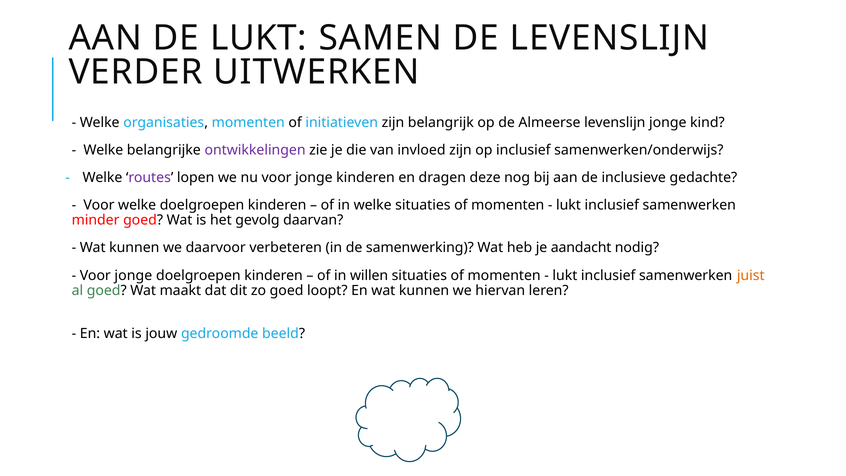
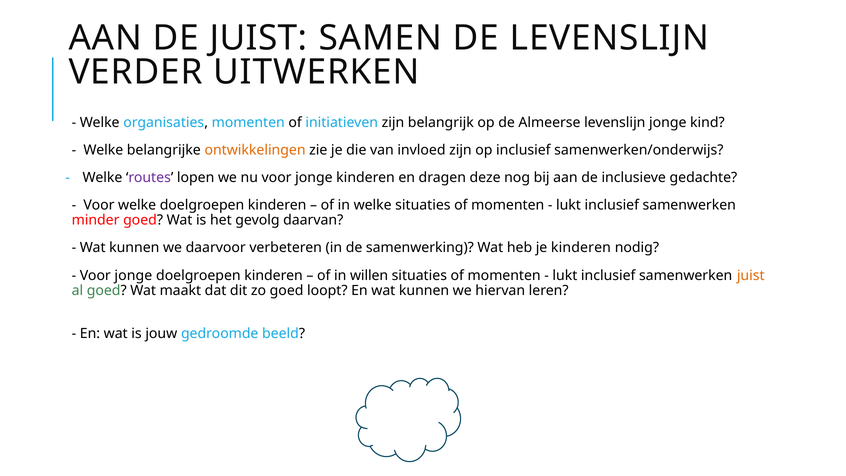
DE LUKT: LUKT -> JUIST
ontwikkelingen colour: purple -> orange
je aandacht: aandacht -> kinderen
